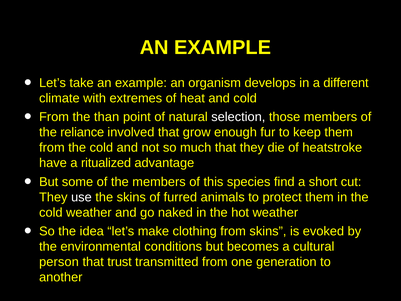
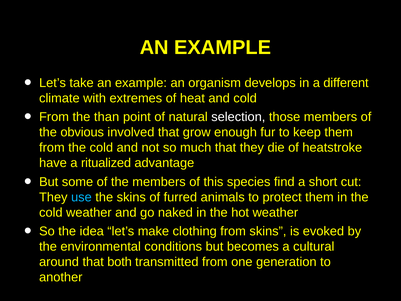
reliance: reliance -> obvious
use colour: white -> light blue
person: person -> around
trust: trust -> both
